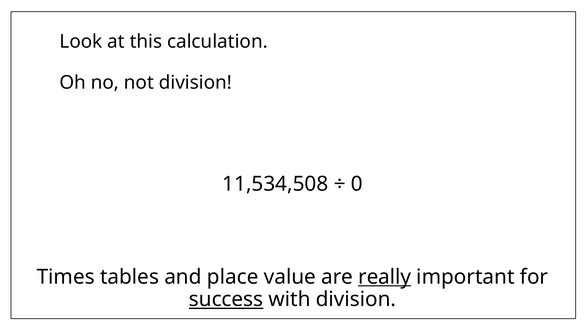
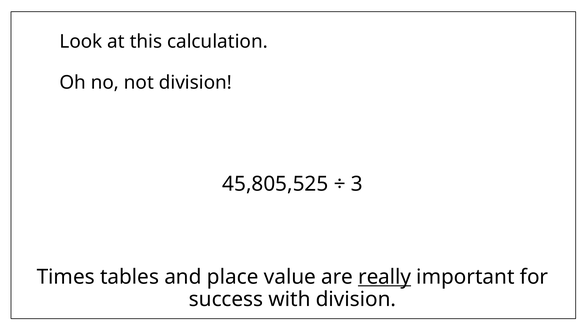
11,534,508: 11,534,508 -> 45,805,525
0: 0 -> 3
success underline: present -> none
